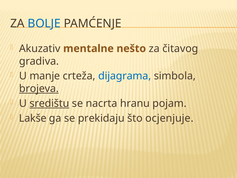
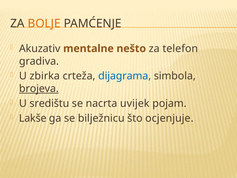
BOLJE colour: blue -> orange
čitavog: čitavog -> telefon
manje: manje -> zbirka
središtu underline: present -> none
hranu: hranu -> uvijek
prekidaju: prekidaju -> bilježnicu
